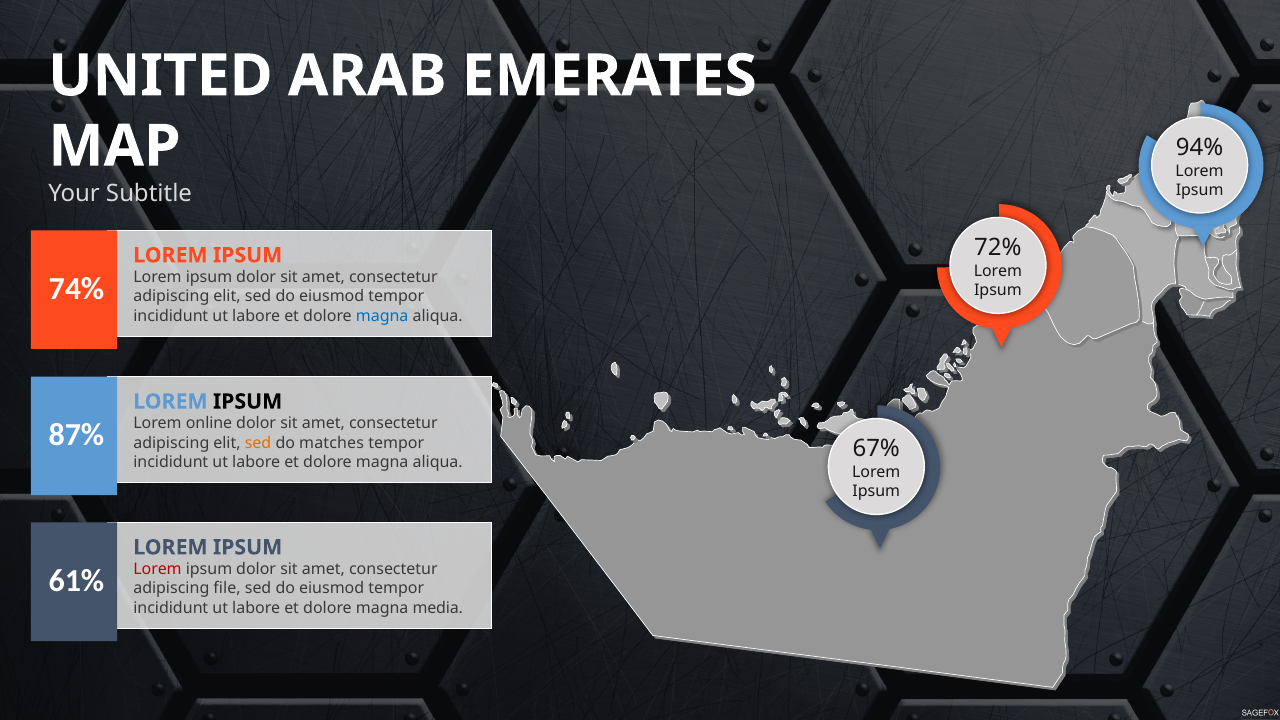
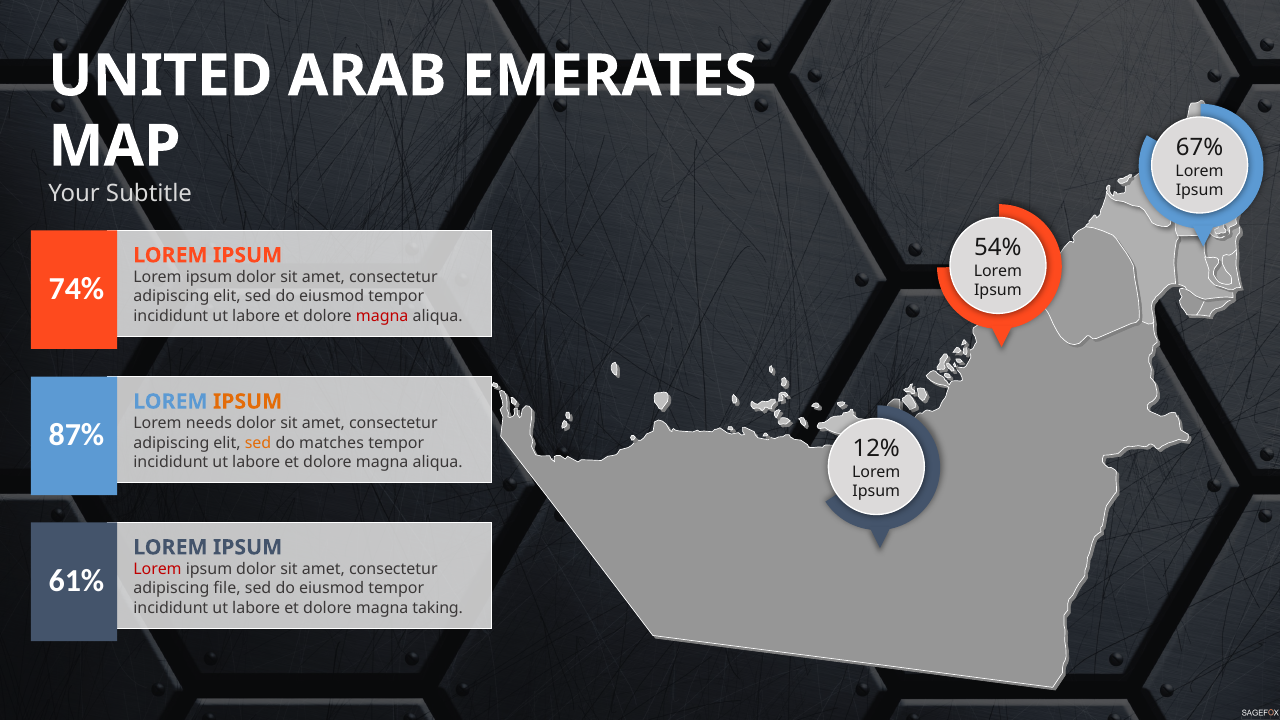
94%: 94% -> 67%
72%: 72% -> 54%
magna at (382, 316) colour: blue -> red
IPSUM at (248, 402) colour: black -> orange
online: online -> needs
67%: 67% -> 12%
media: media -> taking
